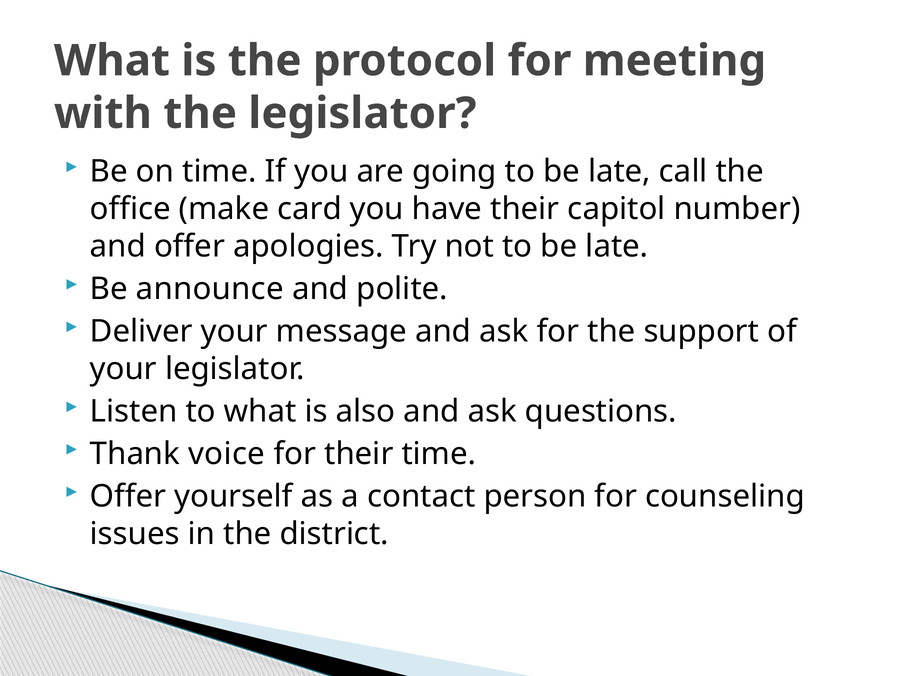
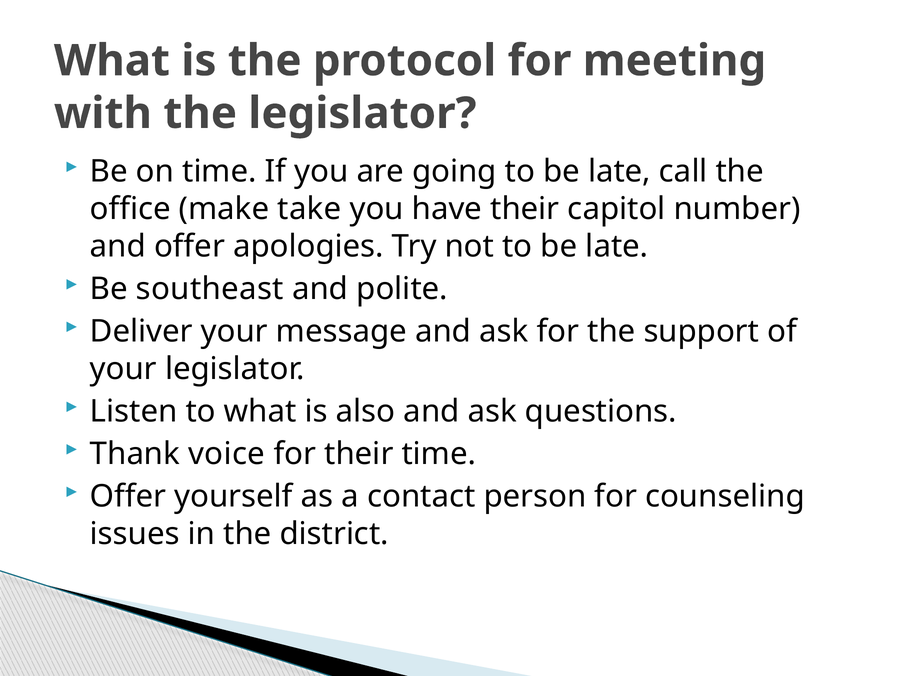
card: card -> take
announce: announce -> southeast
